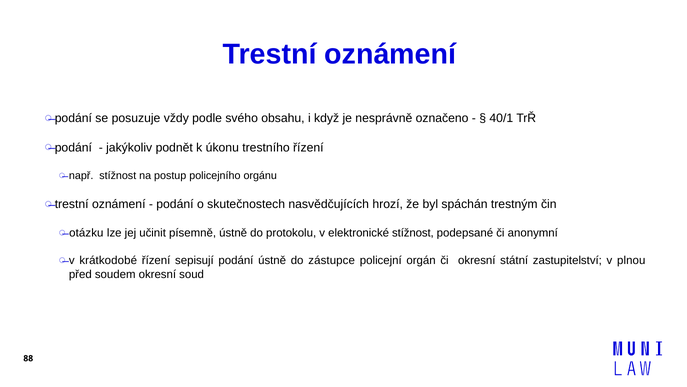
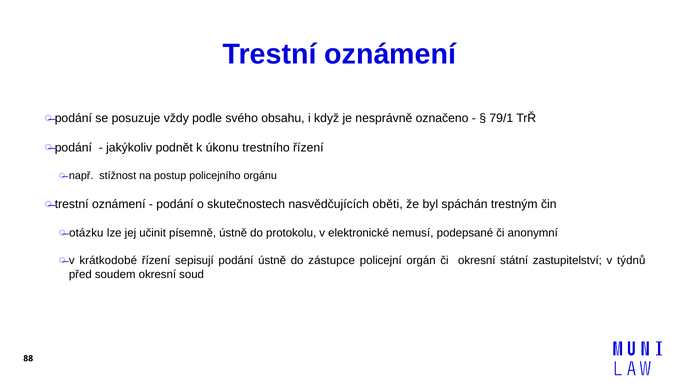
40/1: 40/1 -> 79/1
hrozí: hrozí -> oběti
elektronické stížnost: stížnost -> nemusí
plnou: plnou -> týdnů
